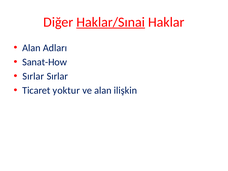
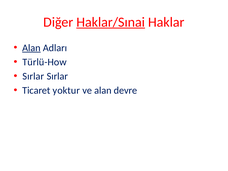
Alan at (31, 48) underline: none -> present
Sanat-How: Sanat-How -> Türlü-How
ilişkin: ilişkin -> devre
